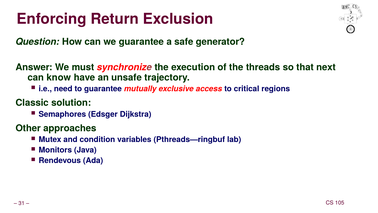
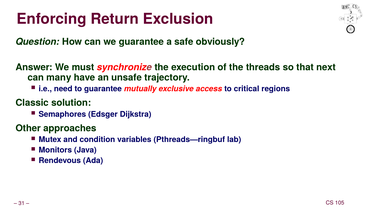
generator: generator -> obviously
know: know -> many
